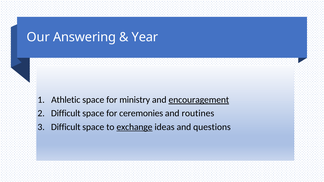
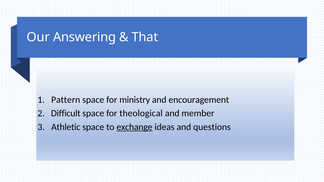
Year: Year -> That
Athletic: Athletic -> Pattern
encouragement underline: present -> none
ceremonies: ceremonies -> theological
routines: routines -> member
Difficult at (66, 127): Difficult -> Athletic
